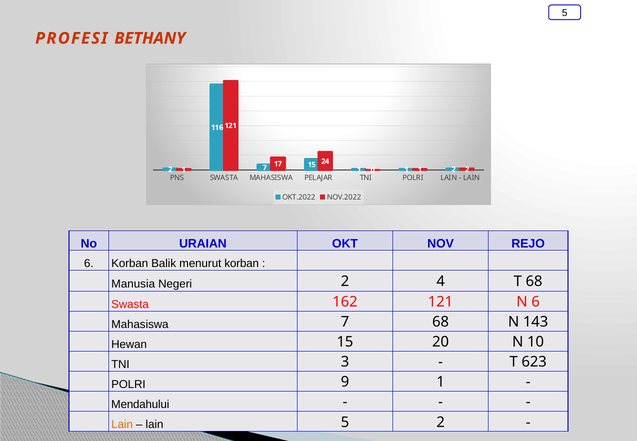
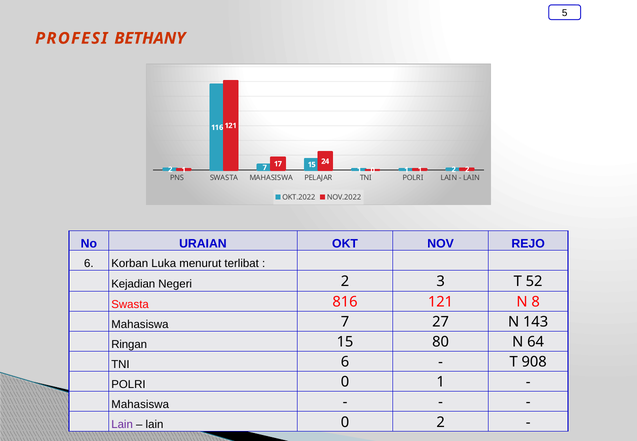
Balik: Balik -> Luka
menurut korban: korban -> terlibat
Manusia: Manusia -> Kejadian
4: 4 -> 3
T 68: 68 -> 52
162: 162 -> 816
N 6: 6 -> 8
7 68: 68 -> 27
Hewan: Hewan -> Ringan
20: 20 -> 80
10: 10 -> 64
TNI 3: 3 -> 6
623: 623 -> 908
POLRI 9: 9 -> 0
Mendahului at (140, 404): Mendahului -> Mahasiswa
Lain at (122, 425) colour: orange -> purple
lain 5: 5 -> 0
